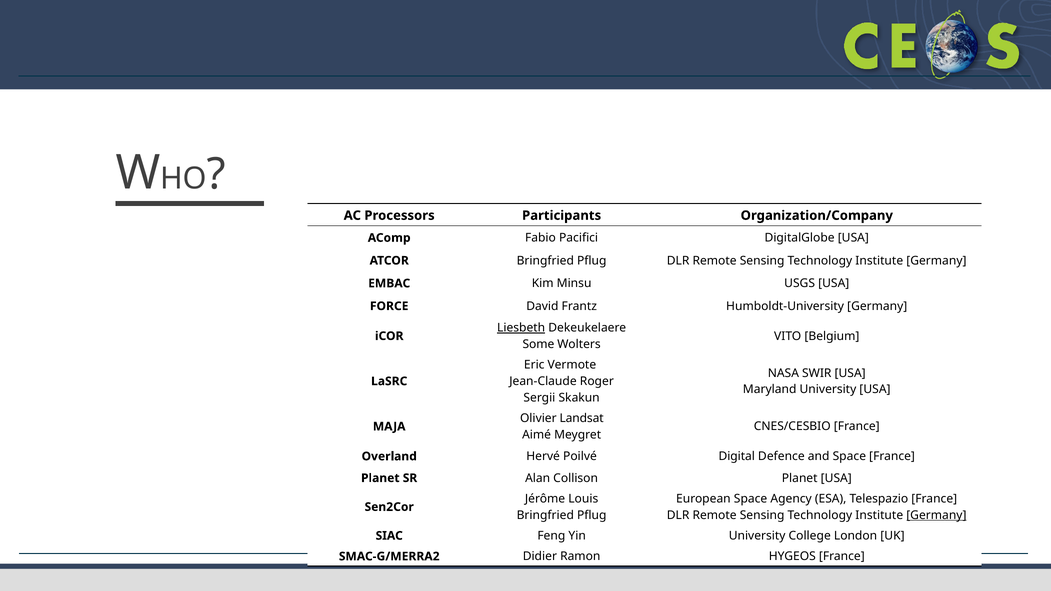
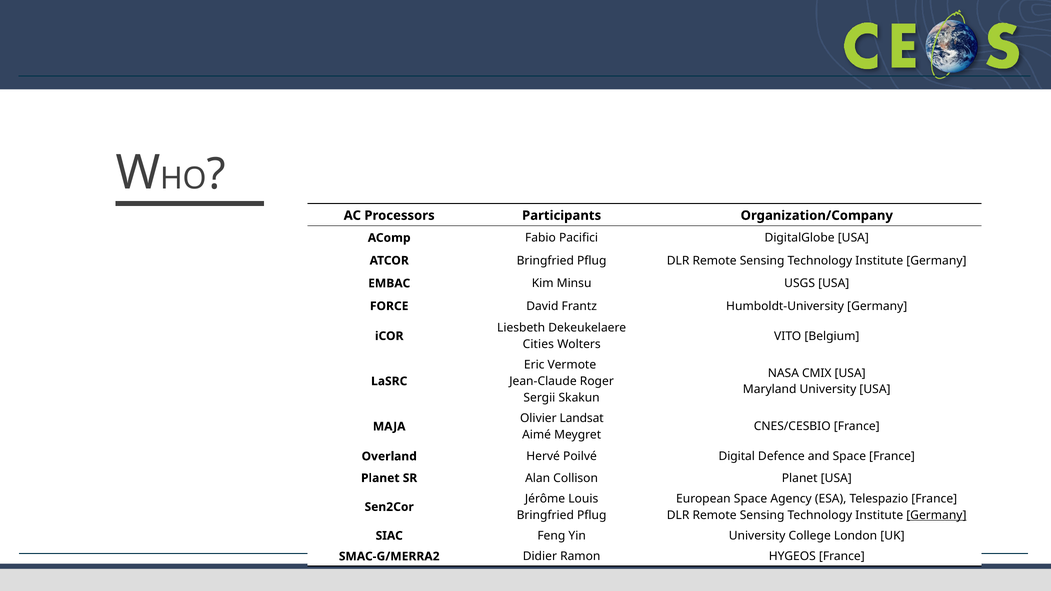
Liesbeth underline: present -> none
Some: Some -> Cities
SWIR: SWIR -> CMIX
